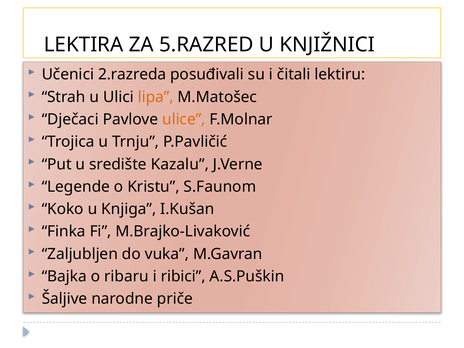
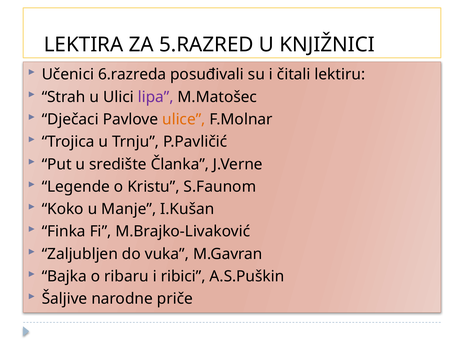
2.razreda: 2.razreda -> 6.razreda
lipa colour: orange -> purple
Kazalu: Kazalu -> Članka
Knjiga: Knjiga -> Manje
